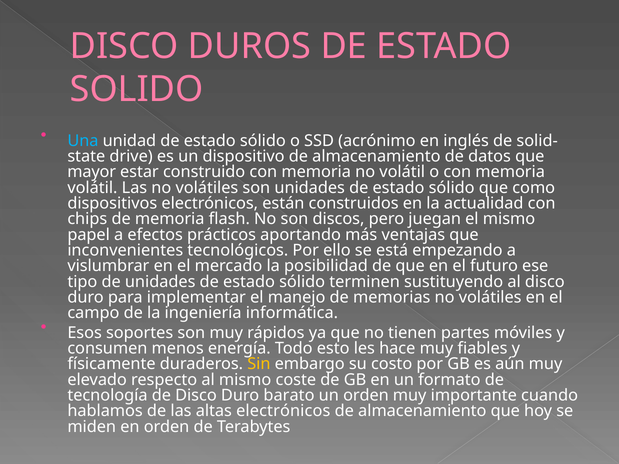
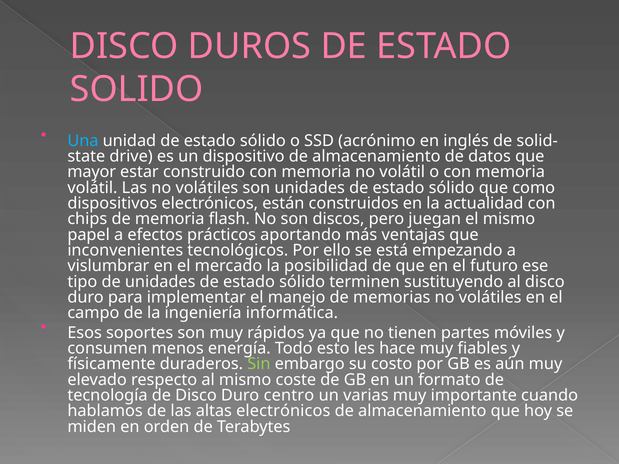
Sin colour: yellow -> light green
barato: barato -> centro
un orden: orden -> varias
